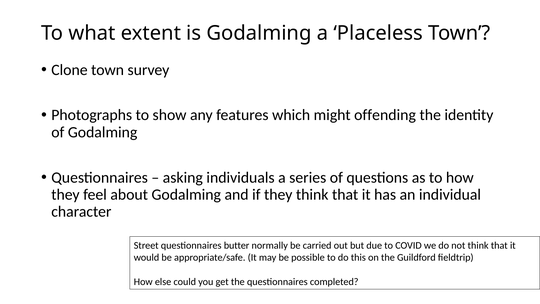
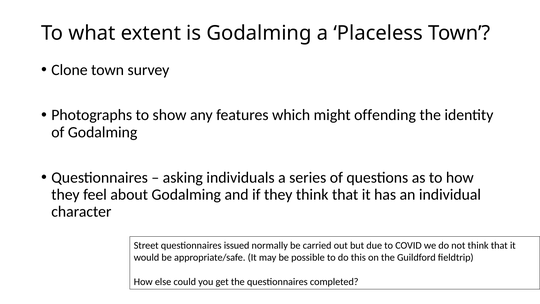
butter: butter -> issued
